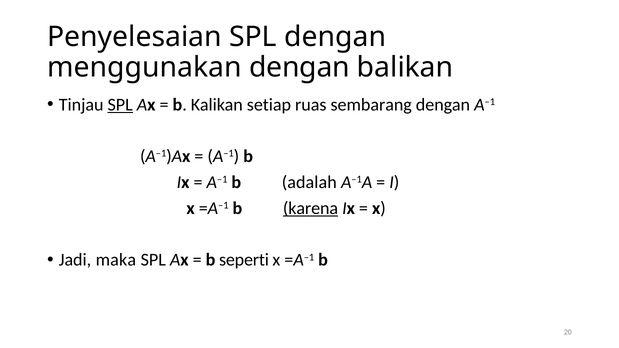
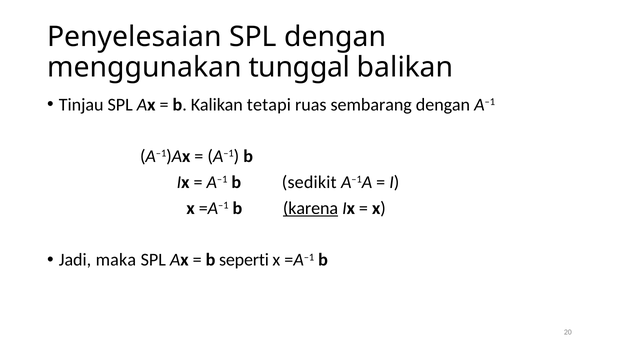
menggunakan dengan: dengan -> tunggal
SPL at (120, 105) underline: present -> none
setiap: setiap -> tetapi
adalah: adalah -> sedikit
